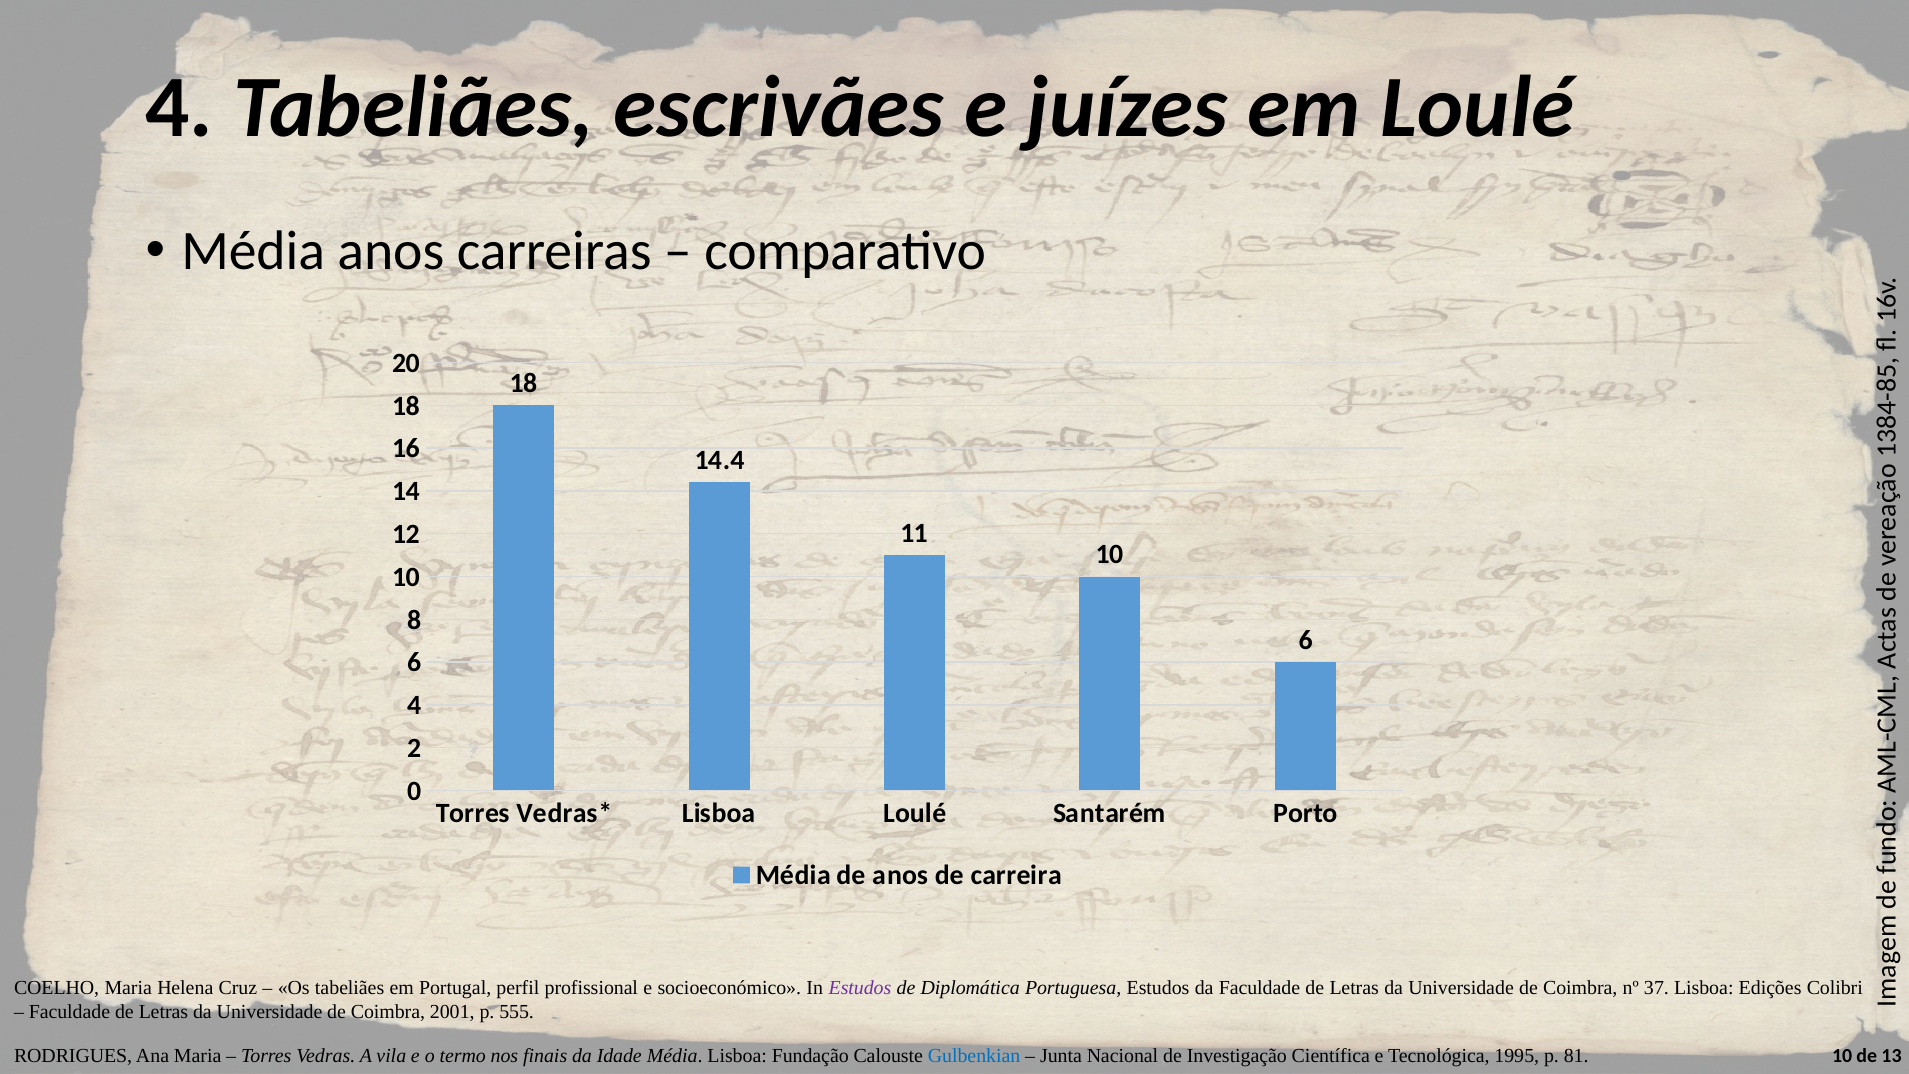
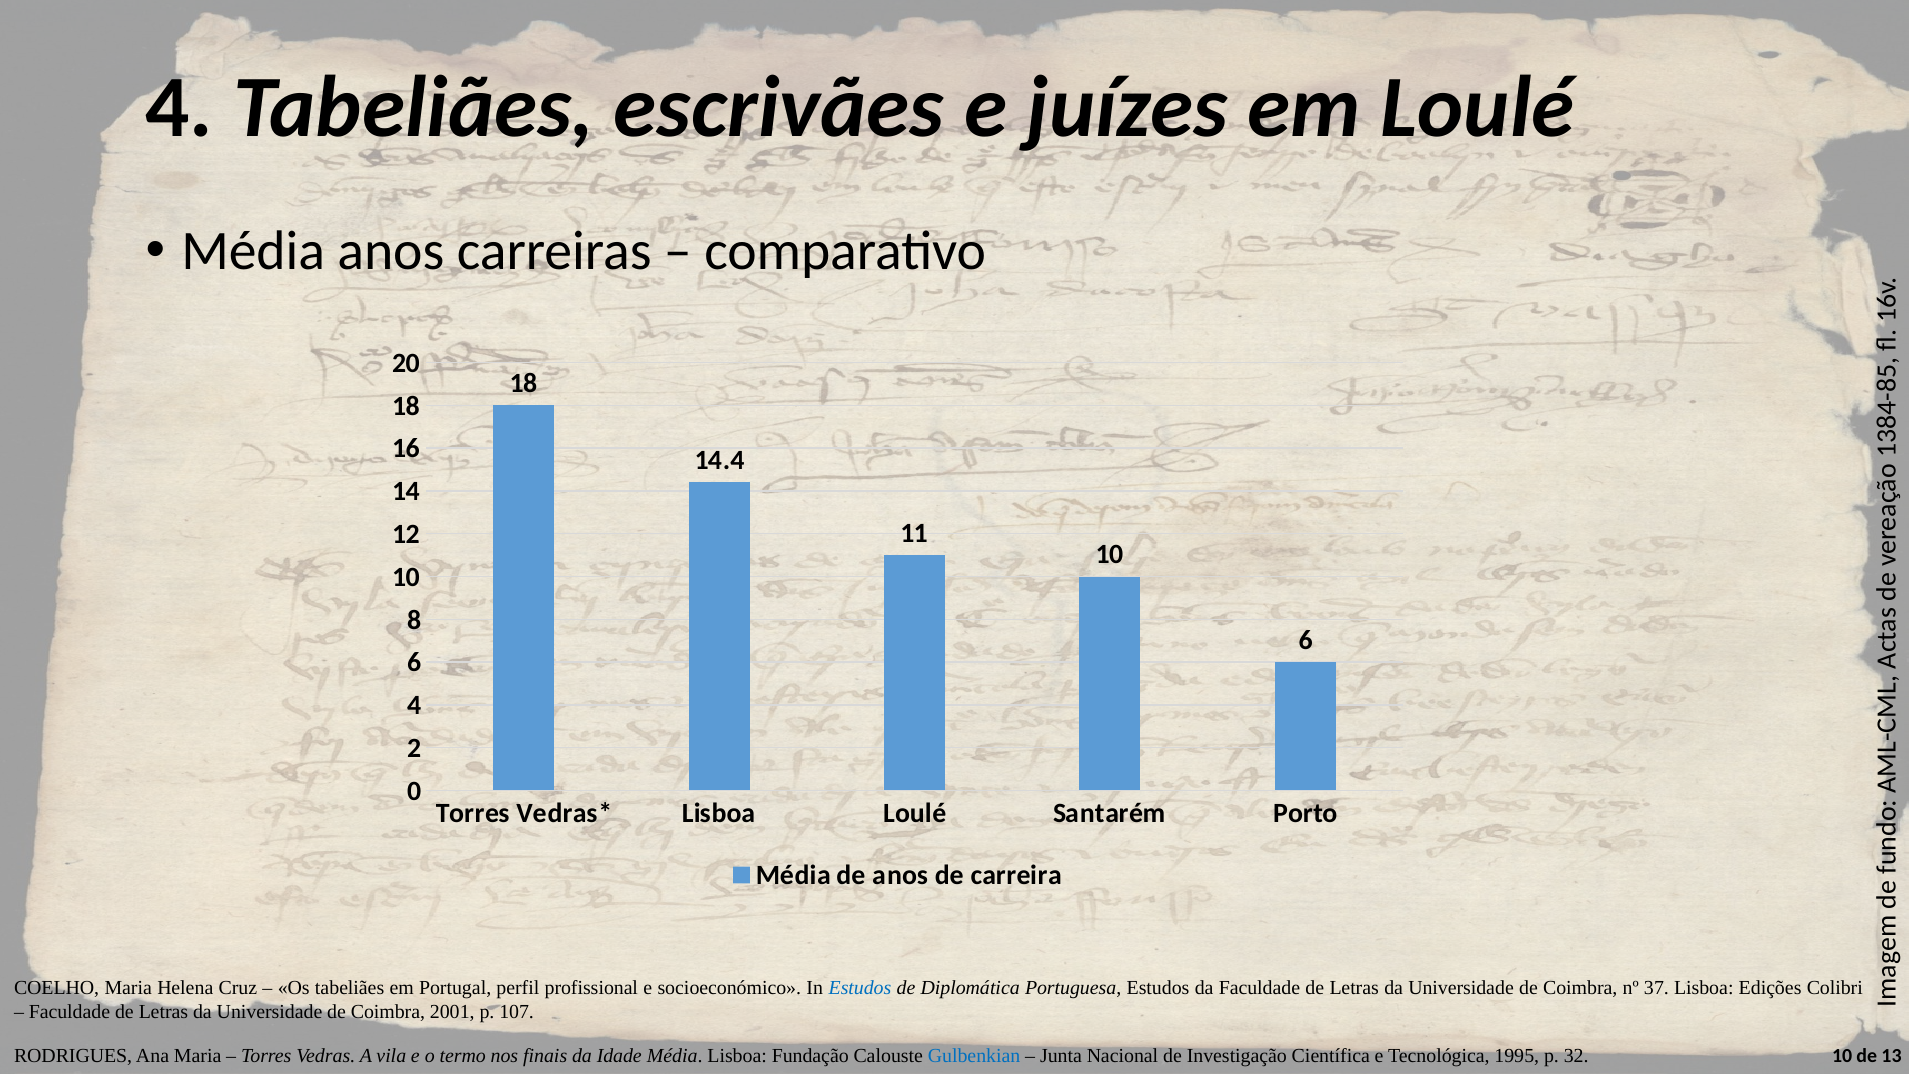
Estudos at (860, 988) colour: purple -> blue
555: 555 -> 107
81: 81 -> 32
